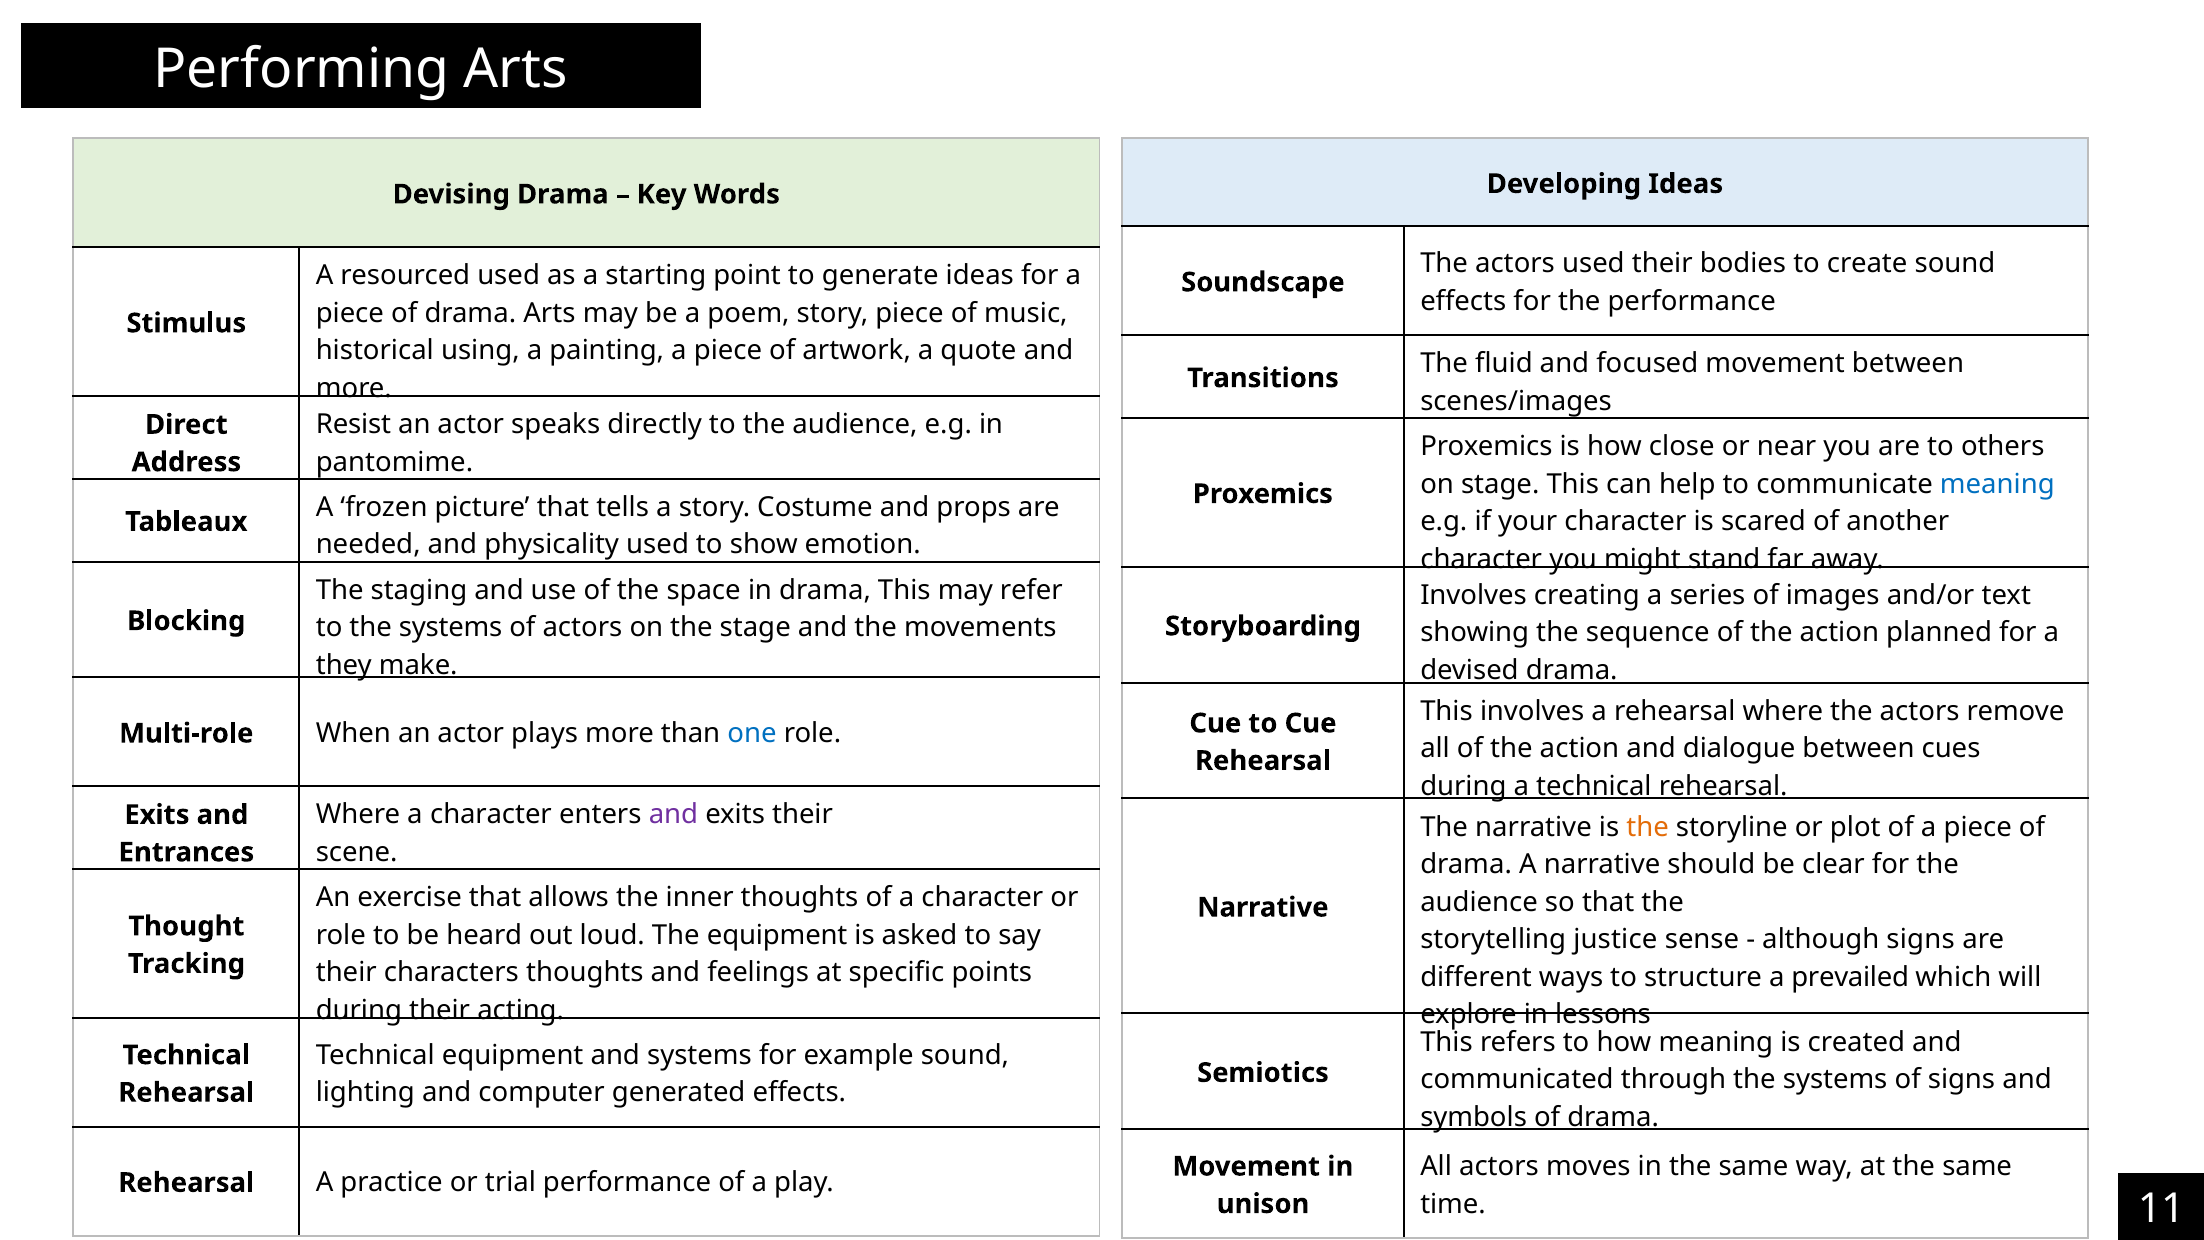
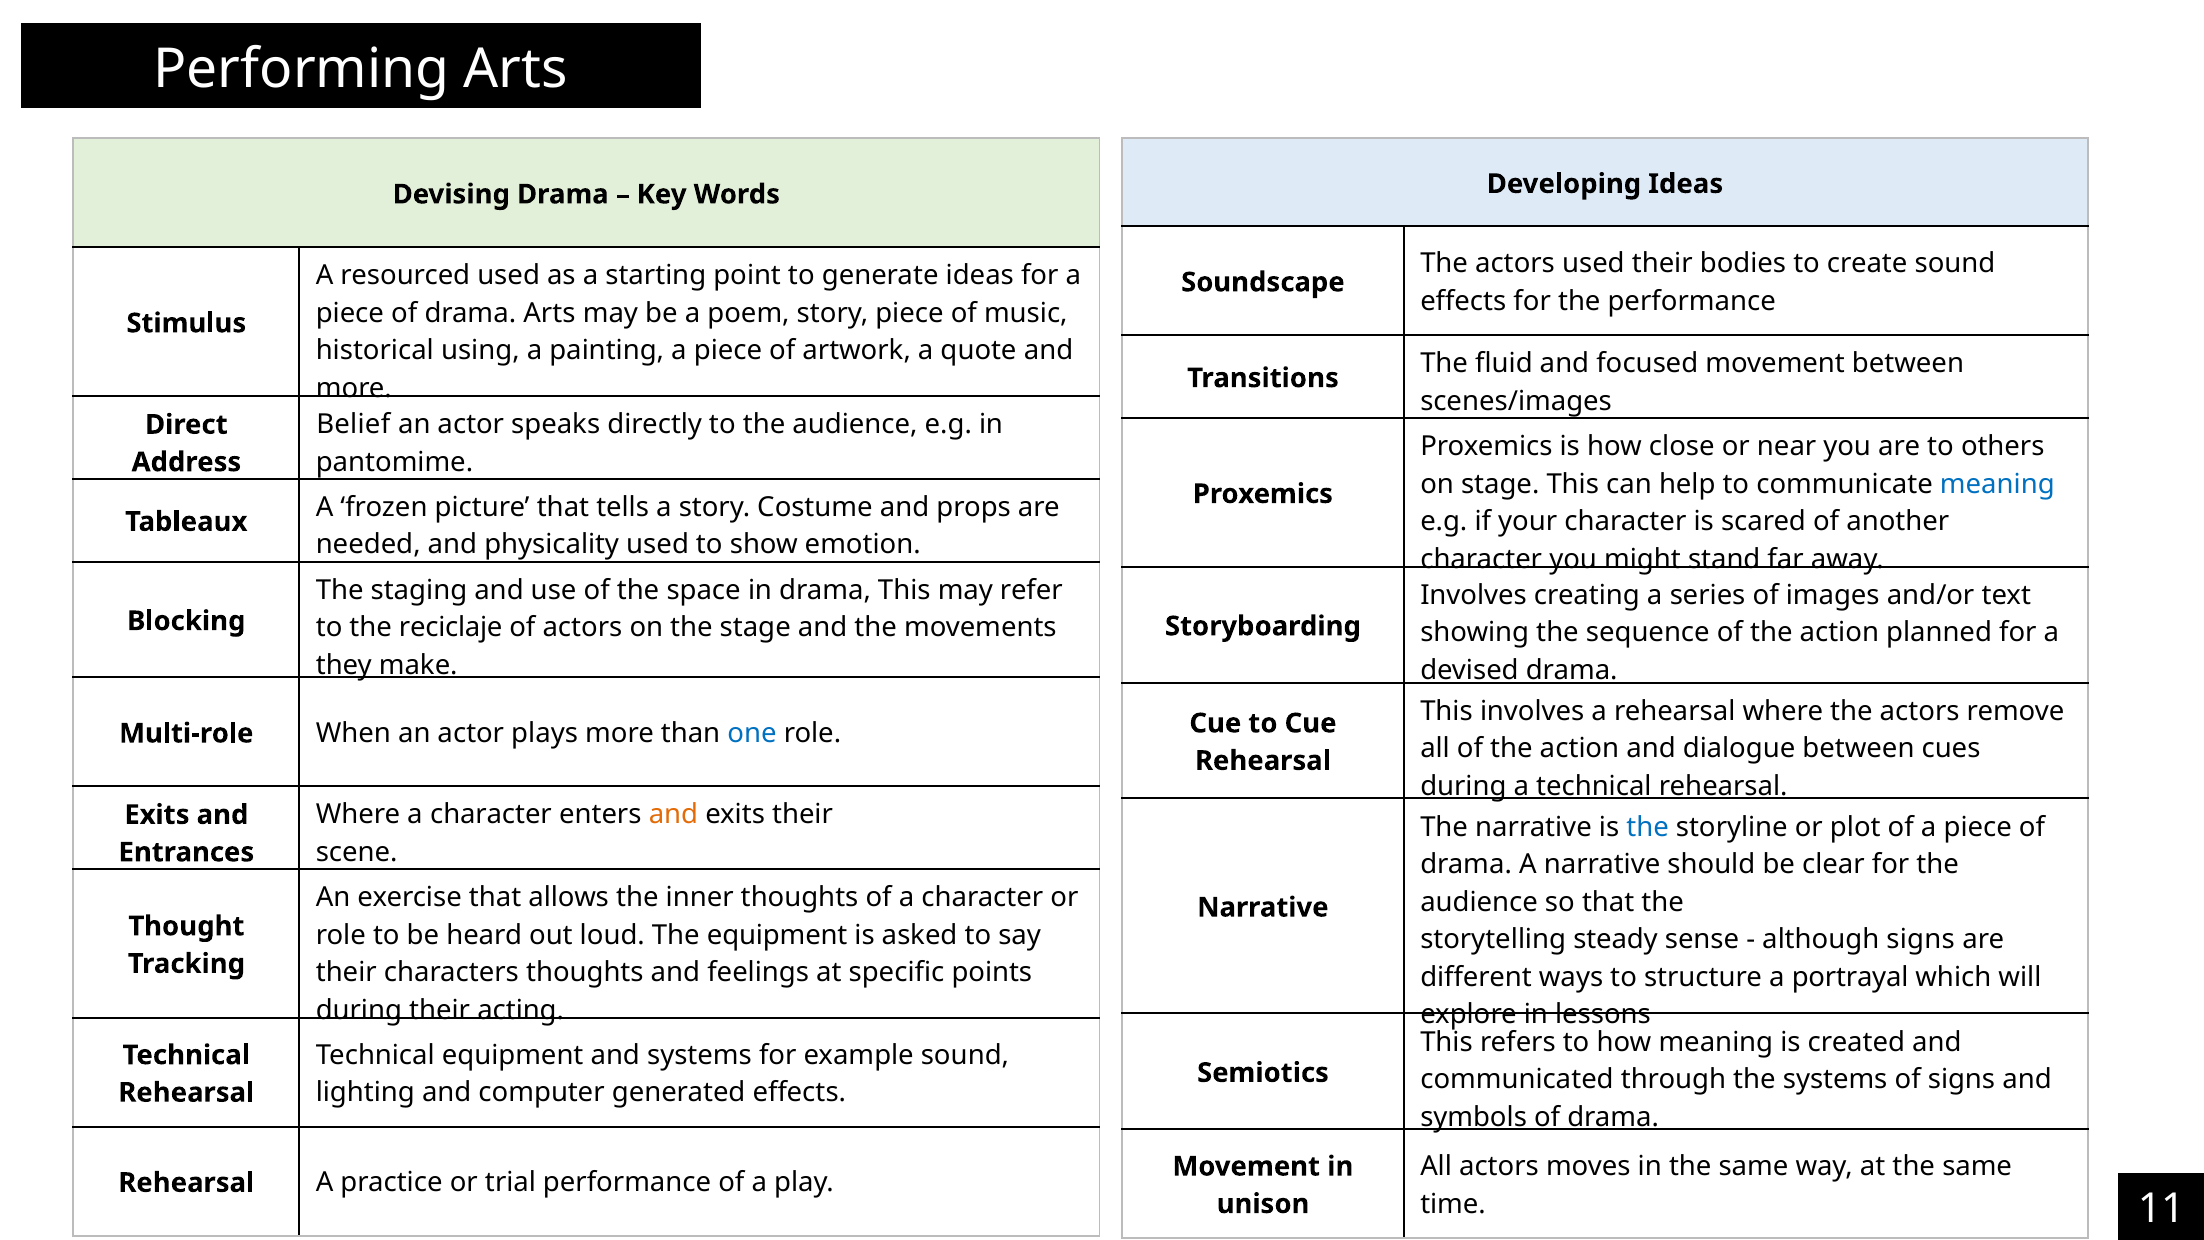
Resist: Resist -> Belief
to the systems: systems -> reciclaje
and at (673, 815) colour: purple -> orange
the at (1648, 827) colour: orange -> blue
justice: justice -> steady
prevailed: prevailed -> portrayal
